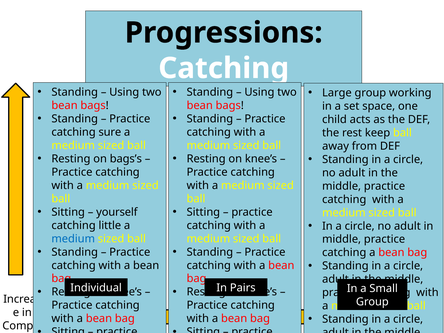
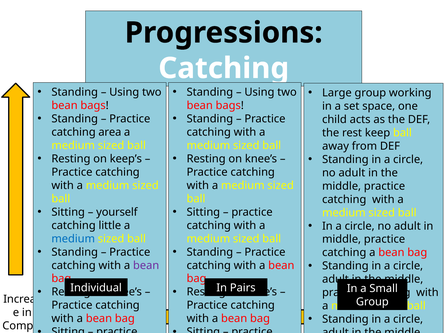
sure: sure -> area
bags’s: bags’s -> keep’s
bean at (146, 265) colour: black -> purple
